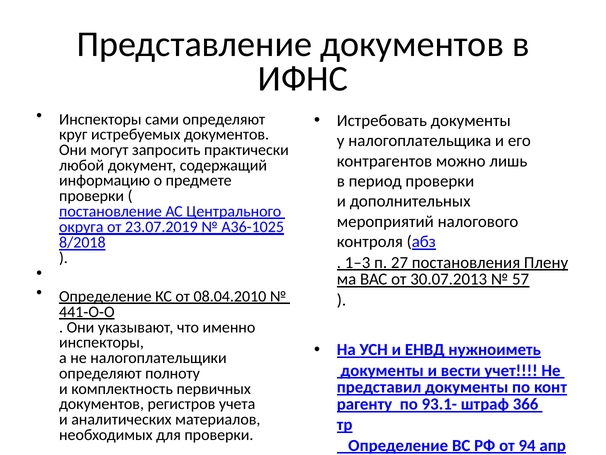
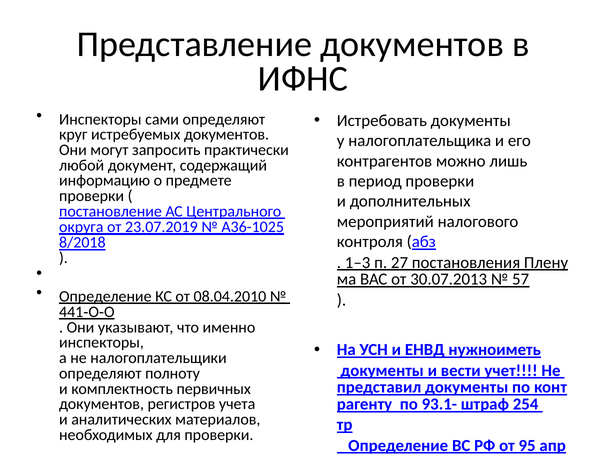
366: 366 -> 254
94: 94 -> 95
